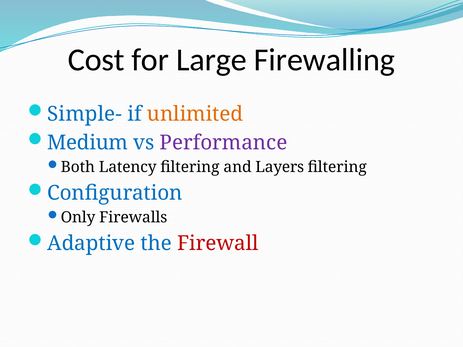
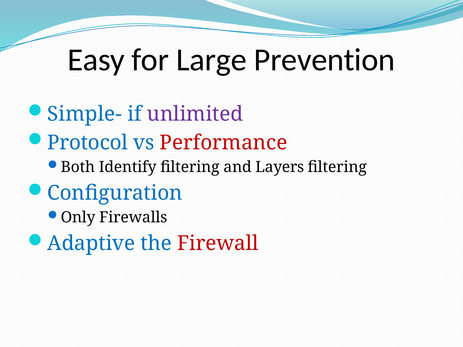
Cost: Cost -> Easy
Firewalling: Firewalling -> Prevention
unlimited colour: orange -> purple
Medium: Medium -> Protocol
Performance colour: purple -> red
Latency: Latency -> Identify
